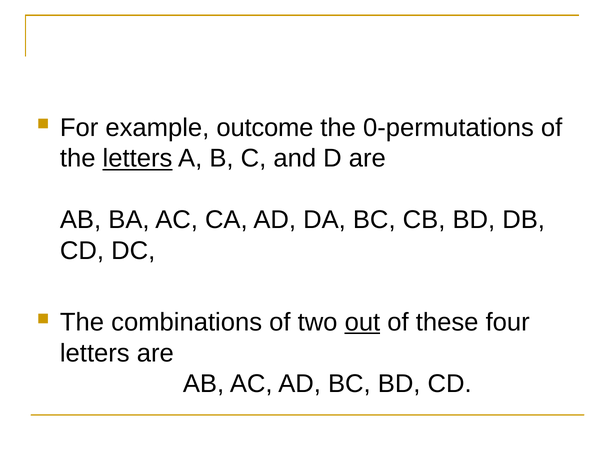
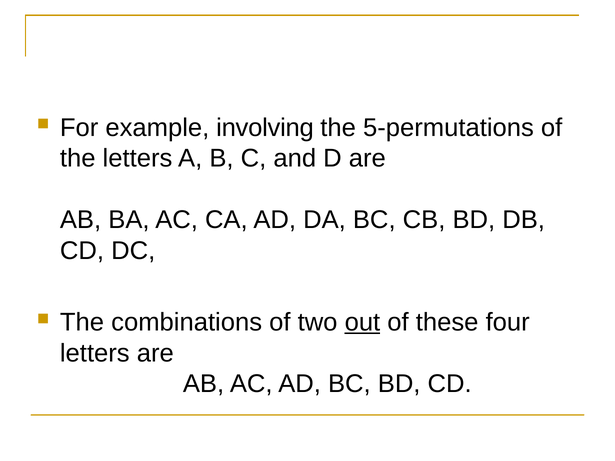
outcome: outcome -> involving
0-permutations: 0-permutations -> 5-permutations
letters at (137, 159) underline: present -> none
